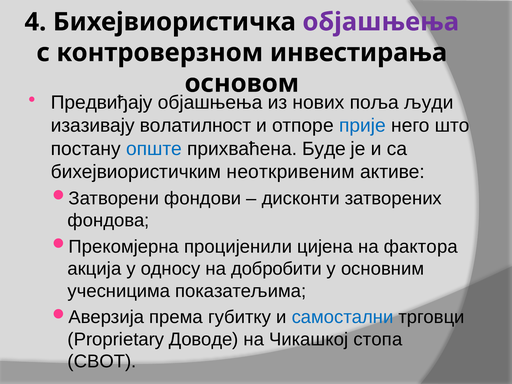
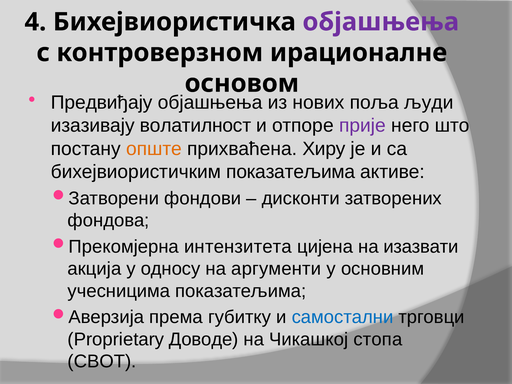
инвестирања: инвестирања -> ирационалне
прије colour: blue -> purple
опште colour: blue -> orange
Буде: Буде -> Хиру
бихејвиористичким неоткривеним: неоткривеним -> показатељима
процијенили: процијенили -> интензитета
фактора: фактора -> изазвати
добробити: добробити -> аргументи
